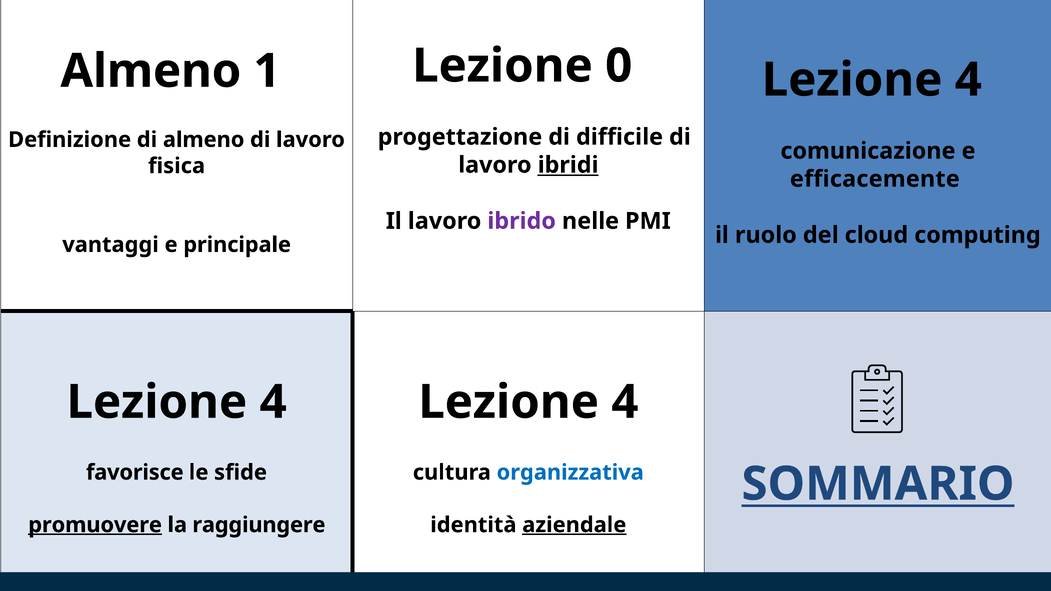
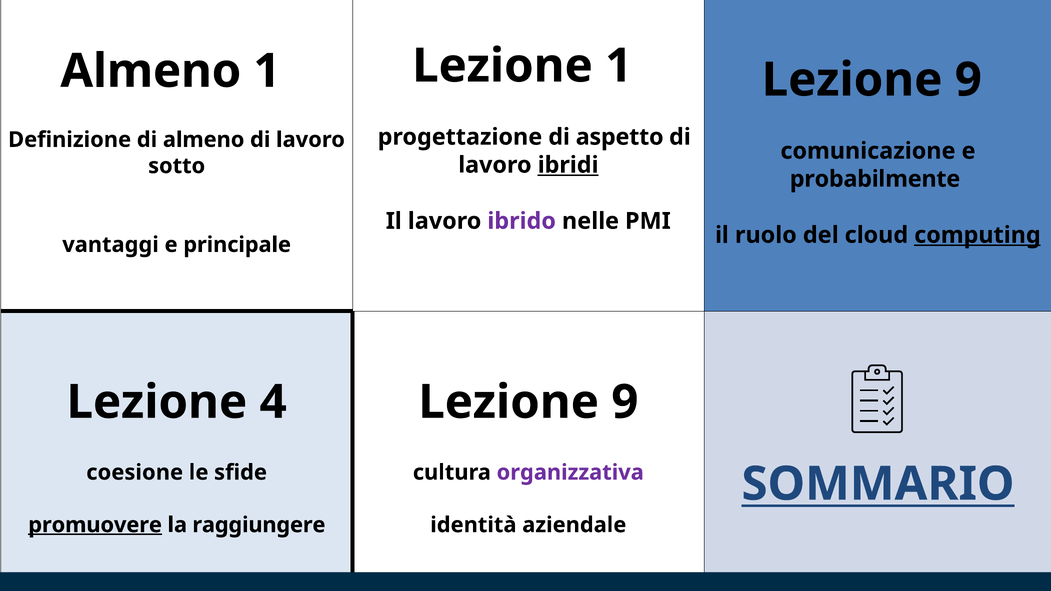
Lezione 0: 0 -> 1
4 at (968, 80): 4 -> 9
difficile: difficile -> aspetto
fisica: fisica -> sotto
efficacemente: efficacemente -> probabilmente
computing underline: none -> present
4 at (625, 402): 4 -> 9
favorisce: favorisce -> coesione
organizzativa colour: blue -> purple
aziendale underline: present -> none
